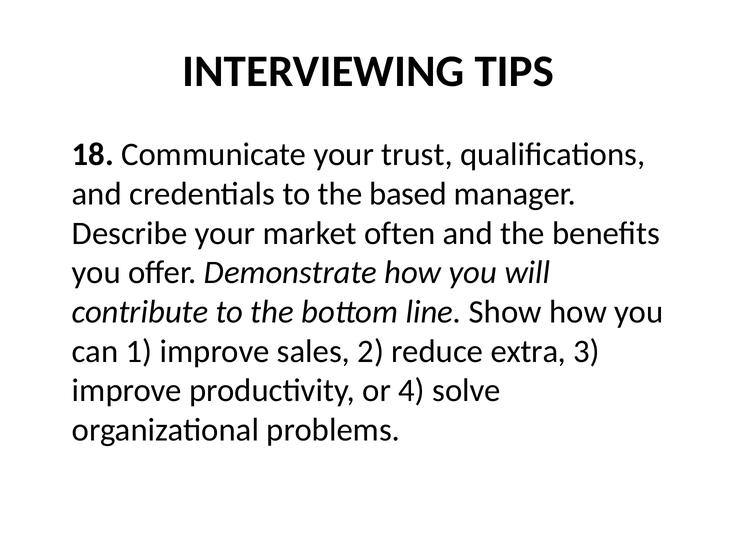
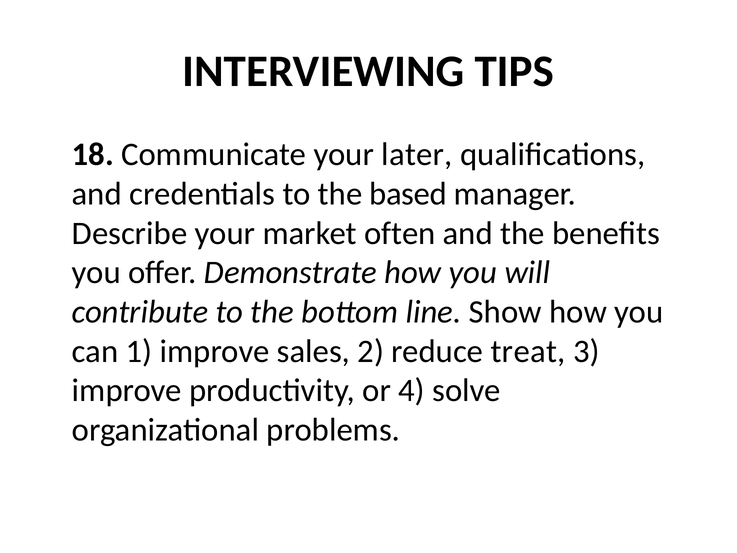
trust: trust -> later
extra: extra -> treat
